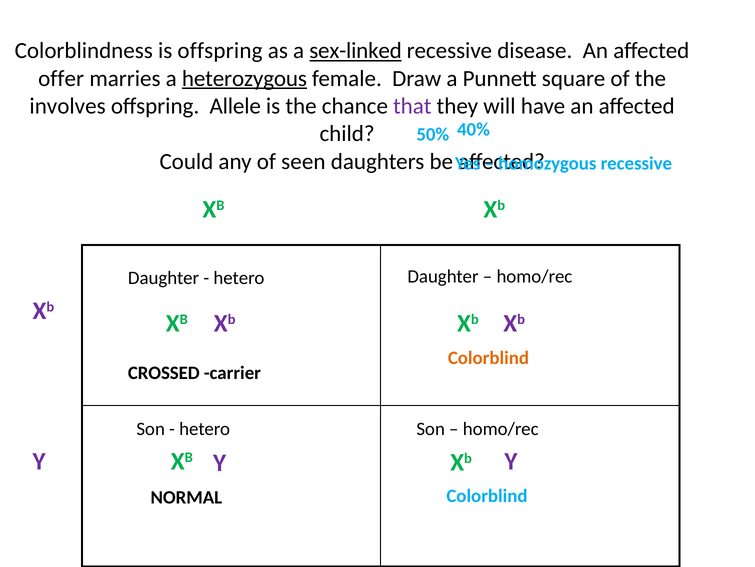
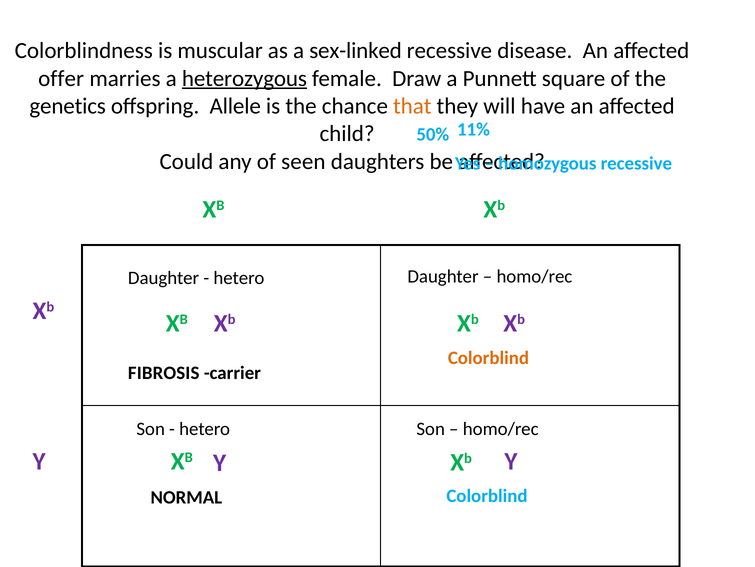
is offspring: offspring -> muscular
sex-linked underline: present -> none
involves: involves -> genetics
that colour: purple -> orange
40%: 40% -> 11%
CROSSED: CROSSED -> FIBROSIS
